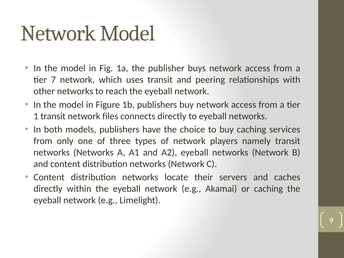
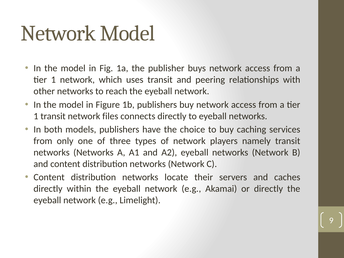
7 at (53, 80): 7 -> 1
or caching: caching -> directly
